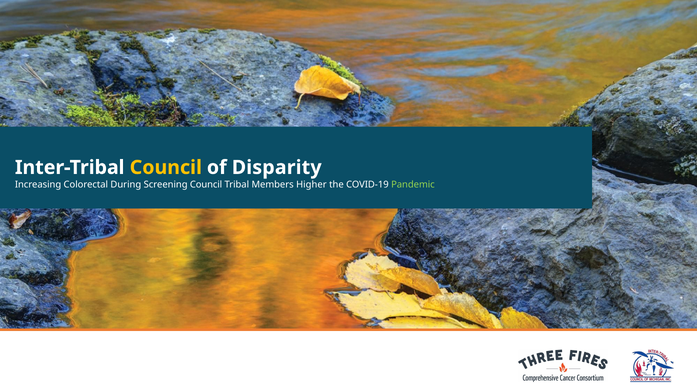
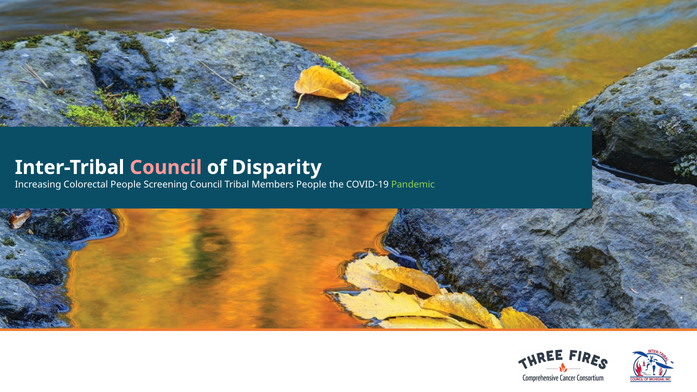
Council at (166, 168) colour: yellow -> pink
Colorectal During: During -> People
Members Higher: Higher -> People
